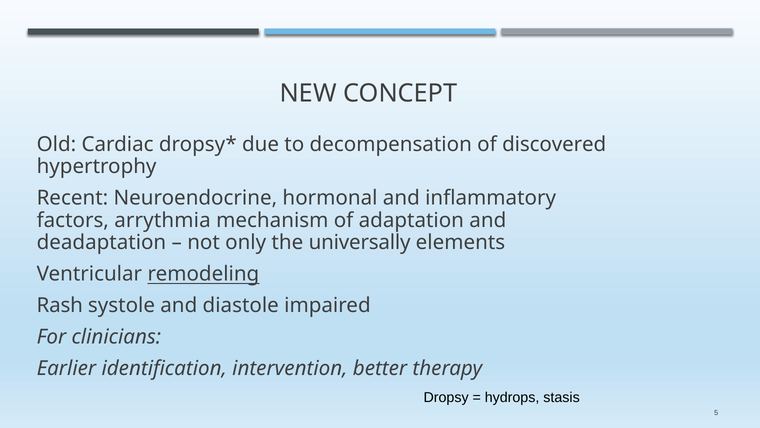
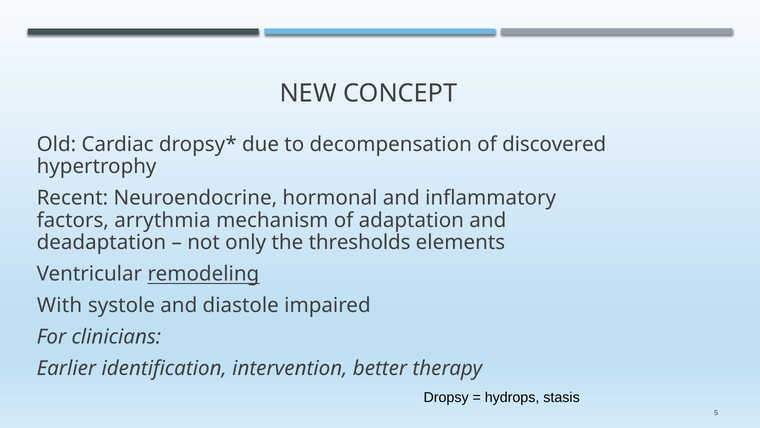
universally: universally -> thresholds
Rash: Rash -> With
